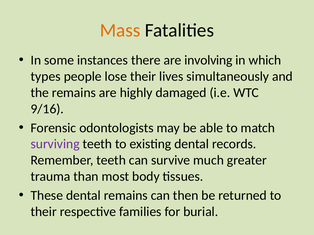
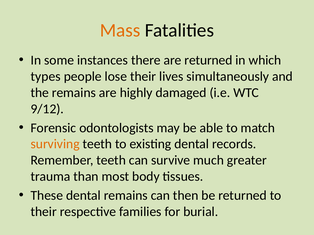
are involving: involving -> returned
9/16: 9/16 -> 9/12
surviving colour: purple -> orange
